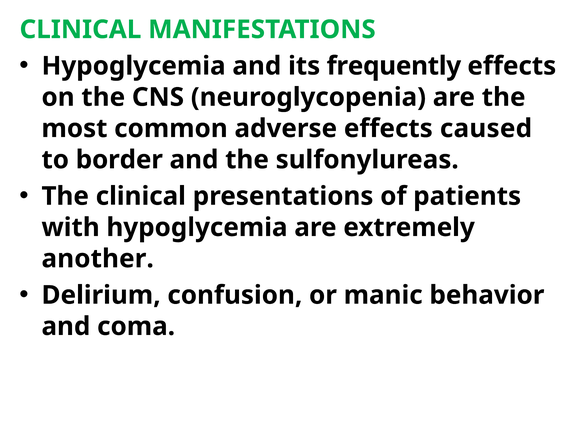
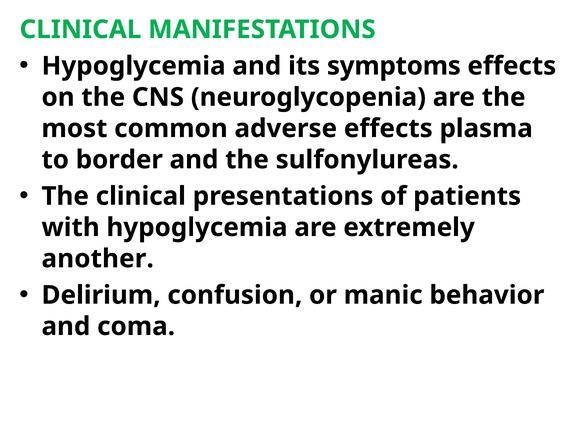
frequently: frequently -> symptoms
caused: caused -> plasma
